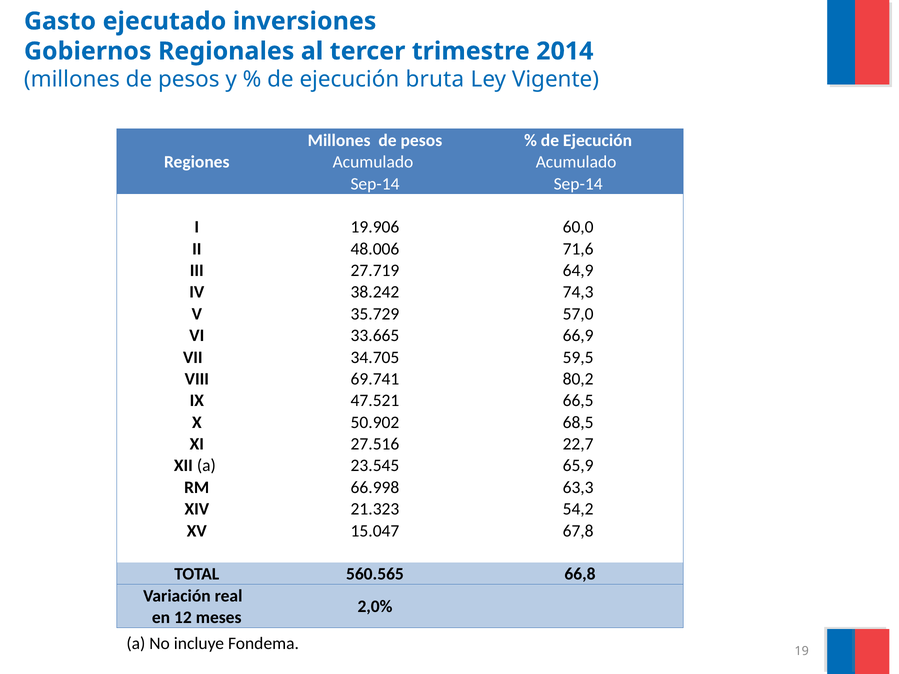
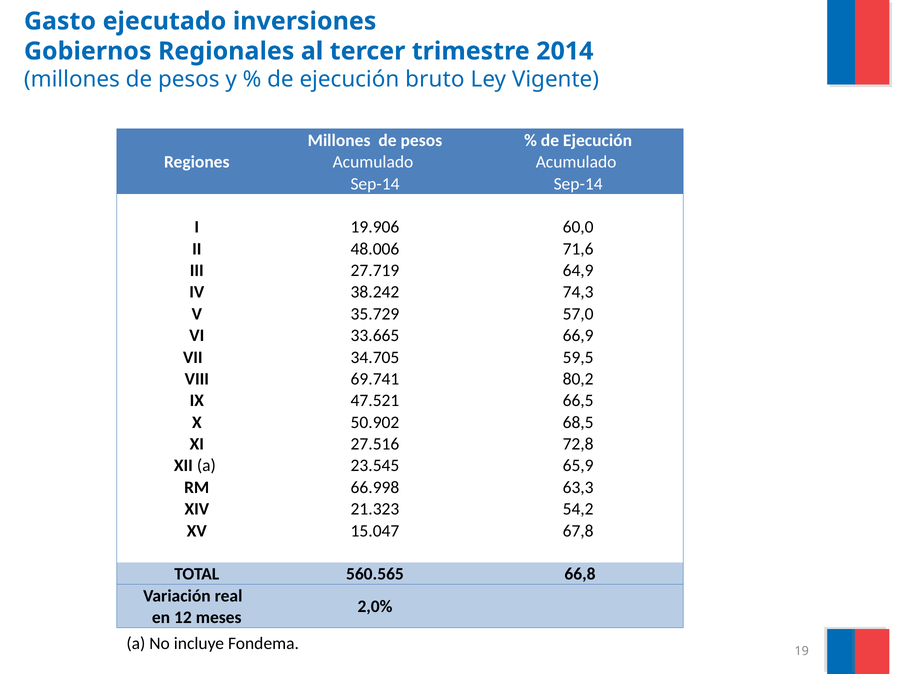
bruta: bruta -> bruto
22,7: 22,7 -> 72,8
